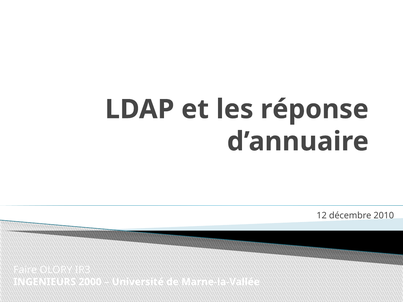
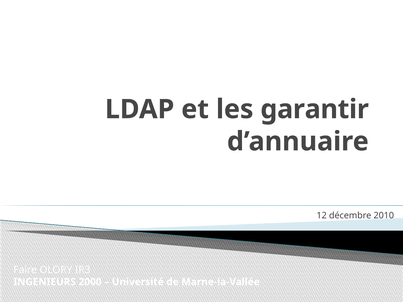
réponse: réponse -> garantir
